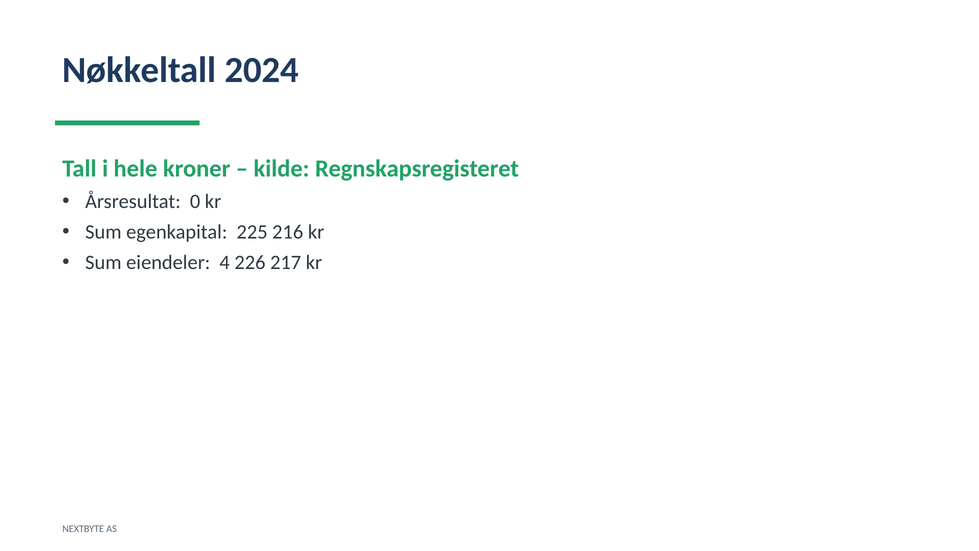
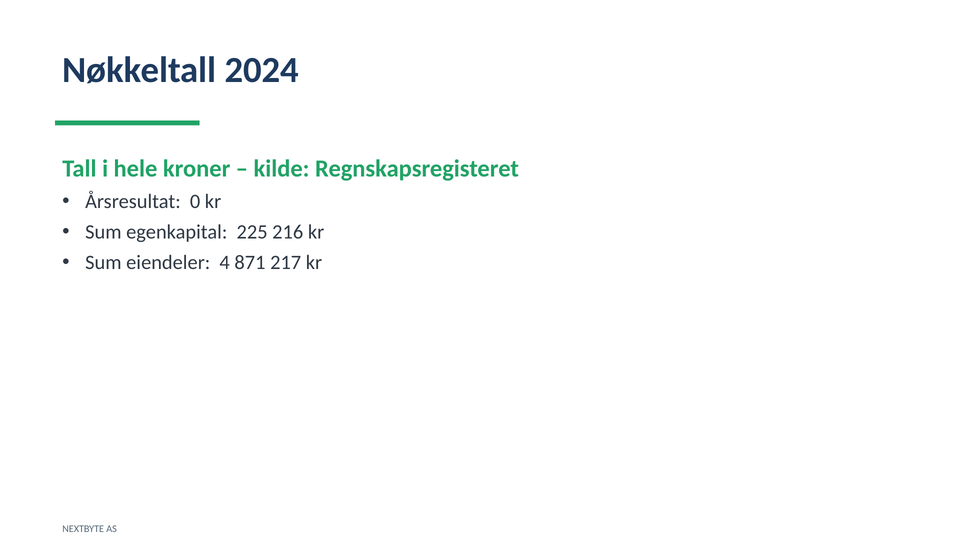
226: 226 -> 871
